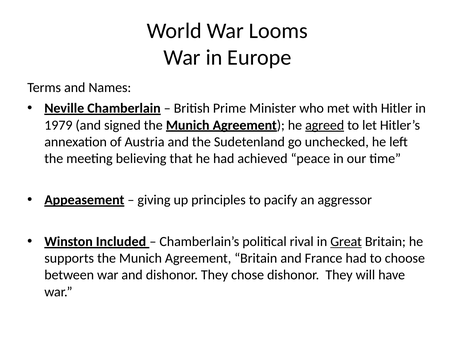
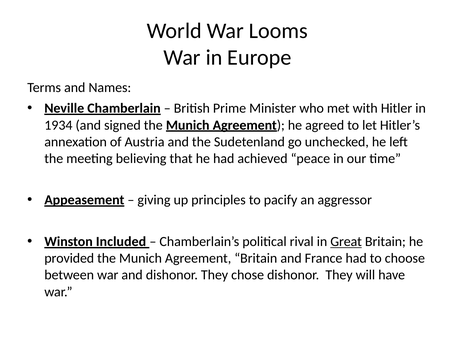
1979: 1979 -> 1934
agreed underline: present -> none
supports: supports -> provided
